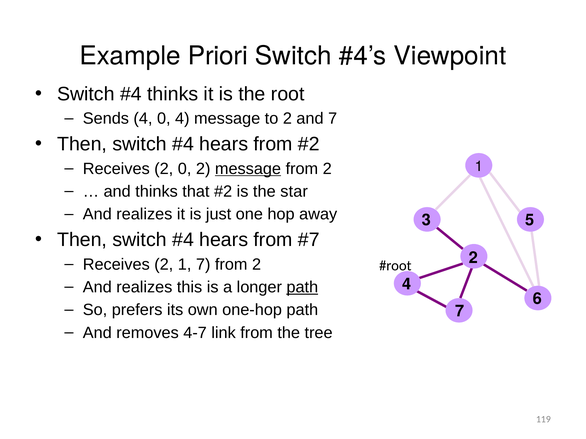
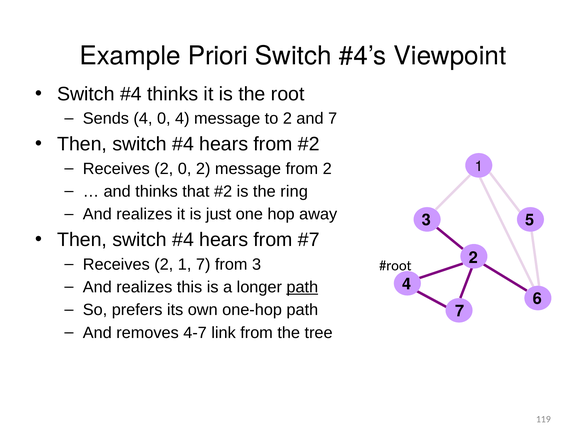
message at (248, 169) underline: present -> none
star: star -> ring
7 from 2: 2 -> 3
